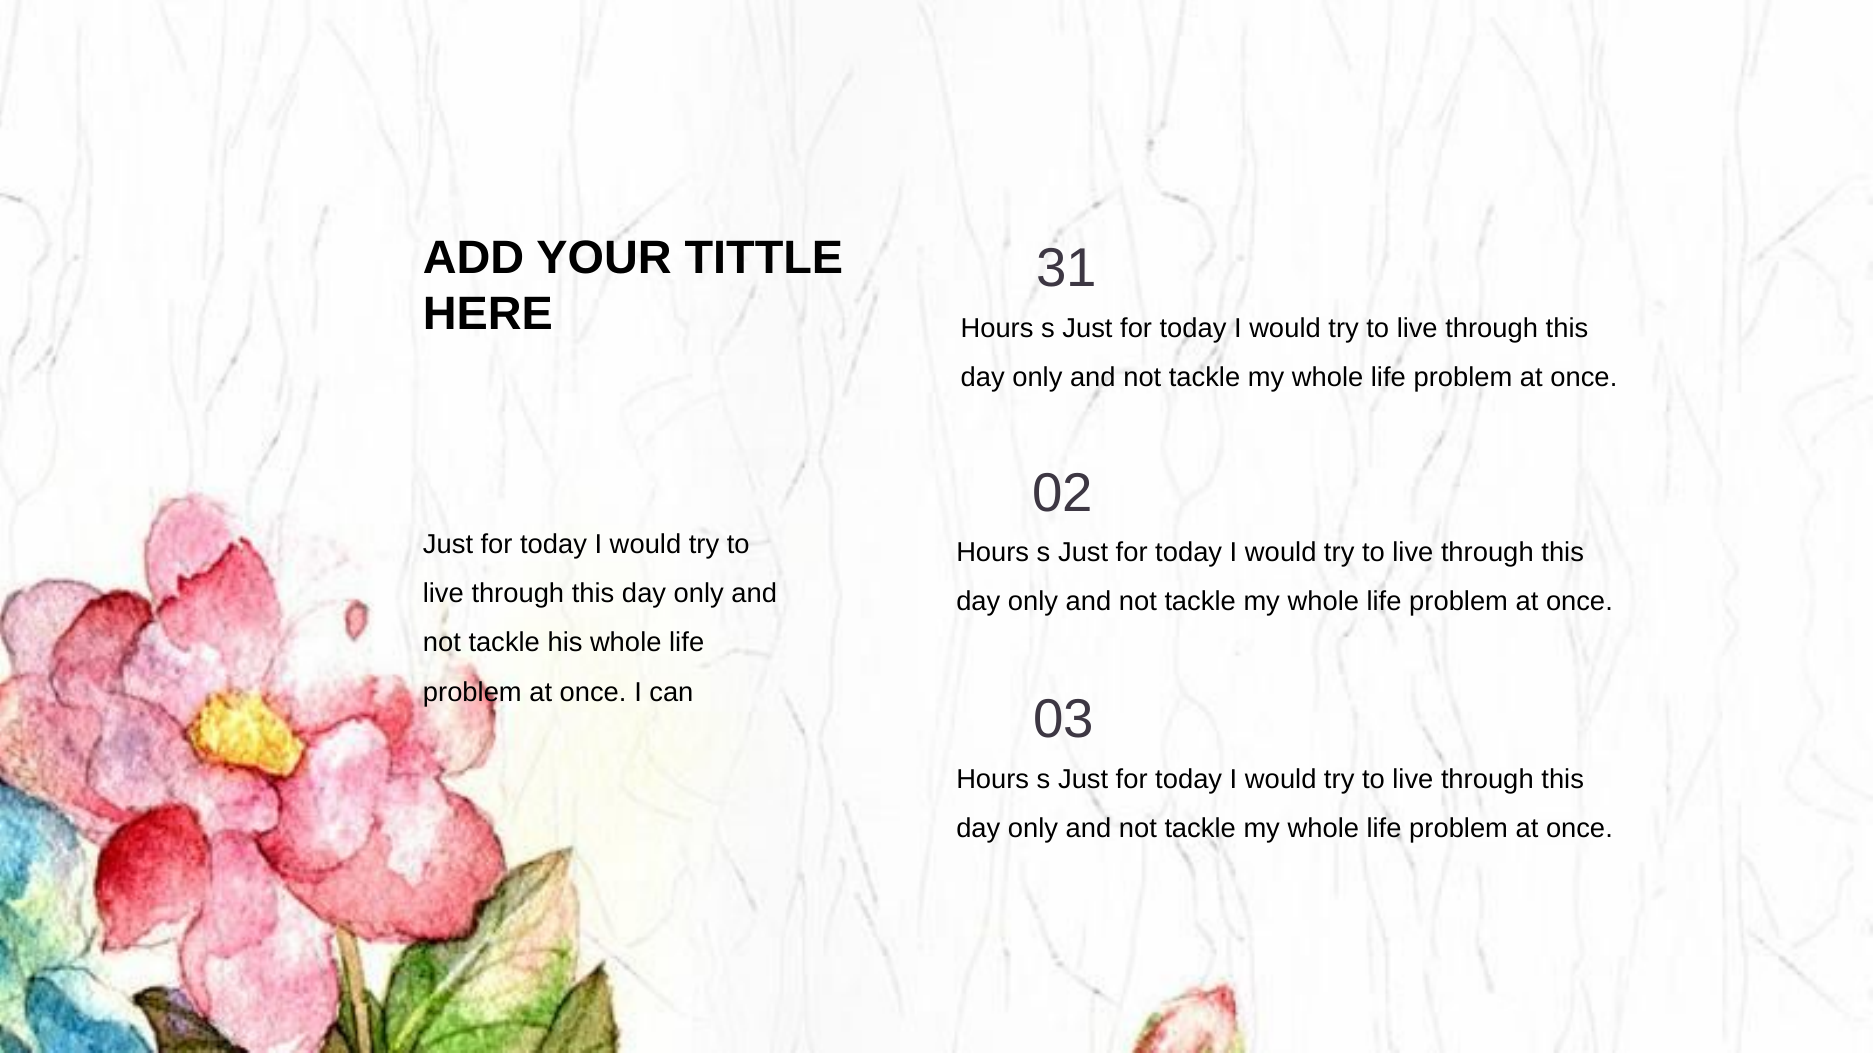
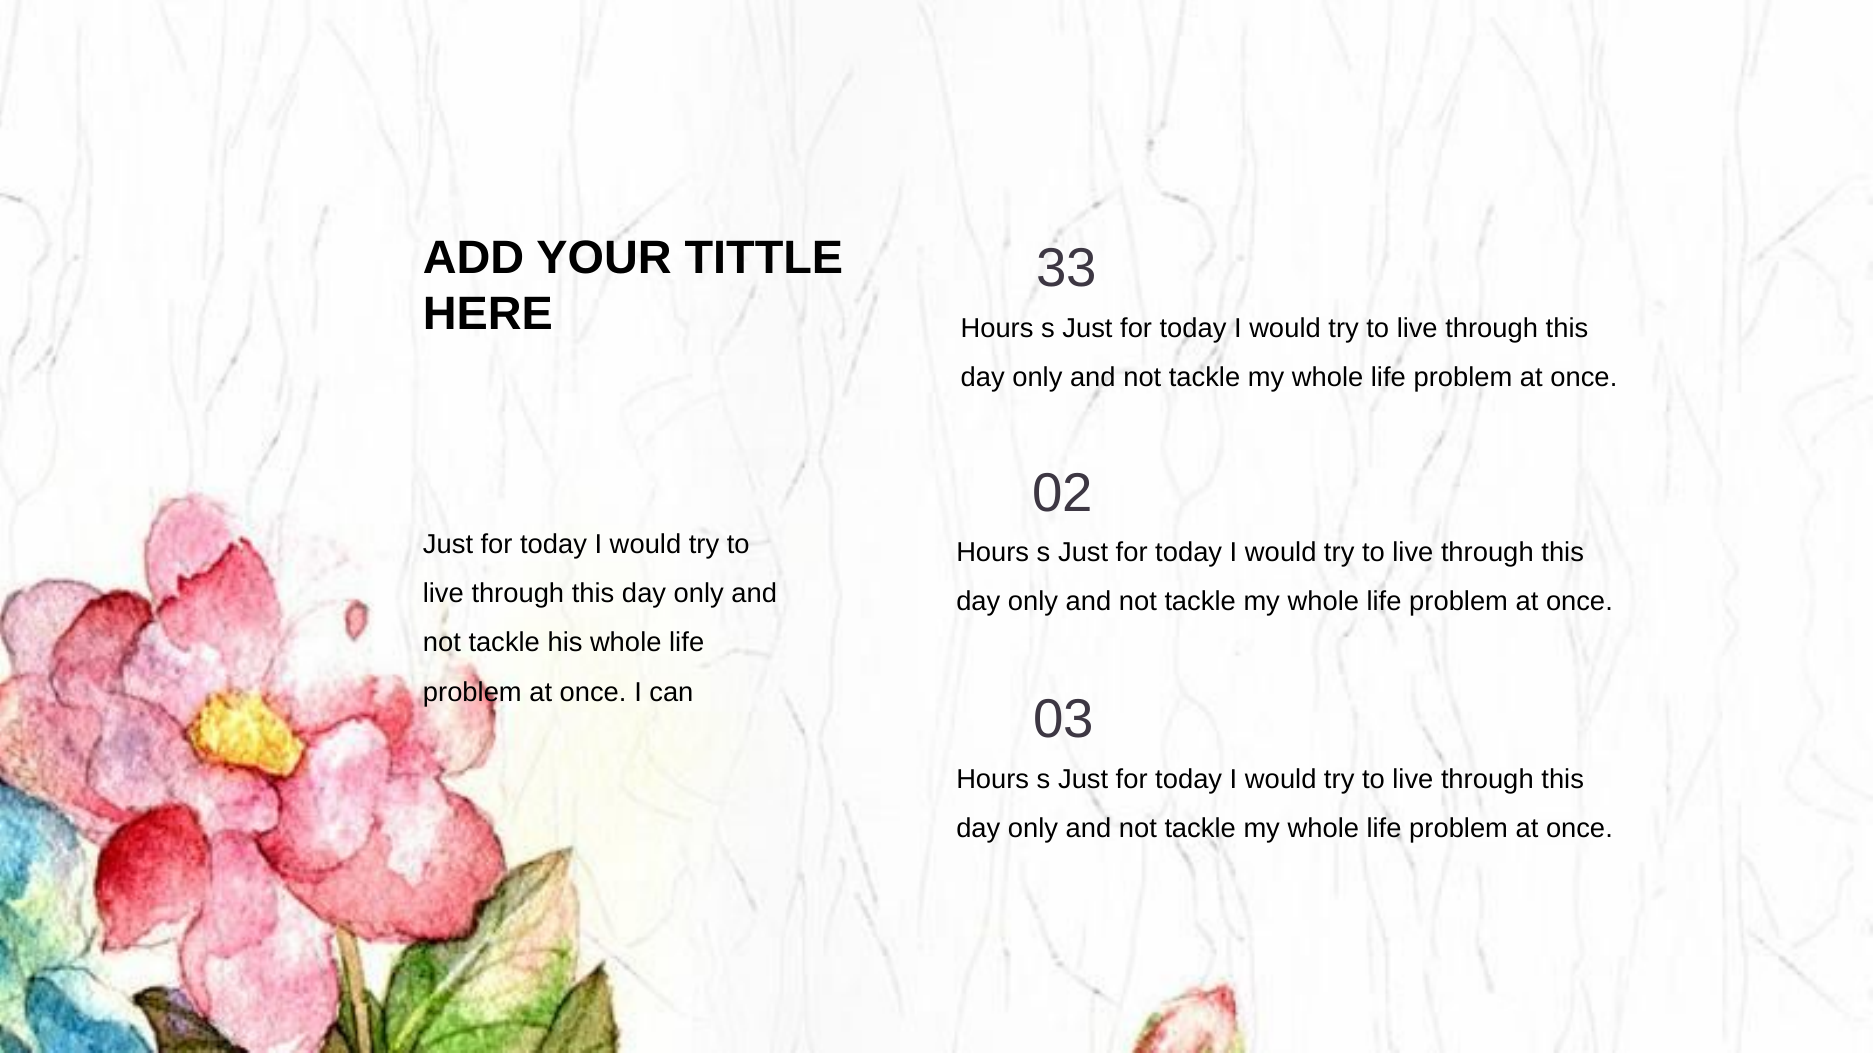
31: 31 -> 33
